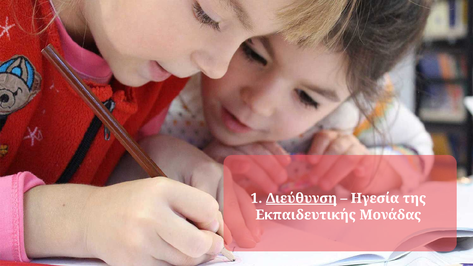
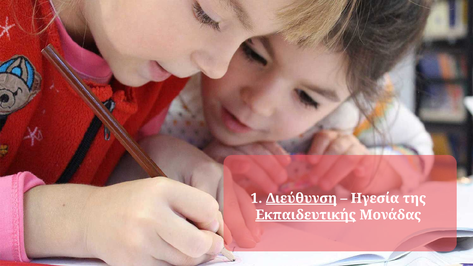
Εκπαιδευτικής underline: none -> present
